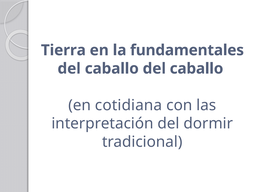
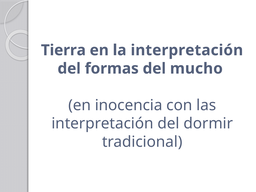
la fundamentales: fundamentales -> interpretación
caballo at (112, 69): caballo -> formas
caballo at (197, 69): caballo -> mucho
cotidiana: cotidiana -> inocencia
